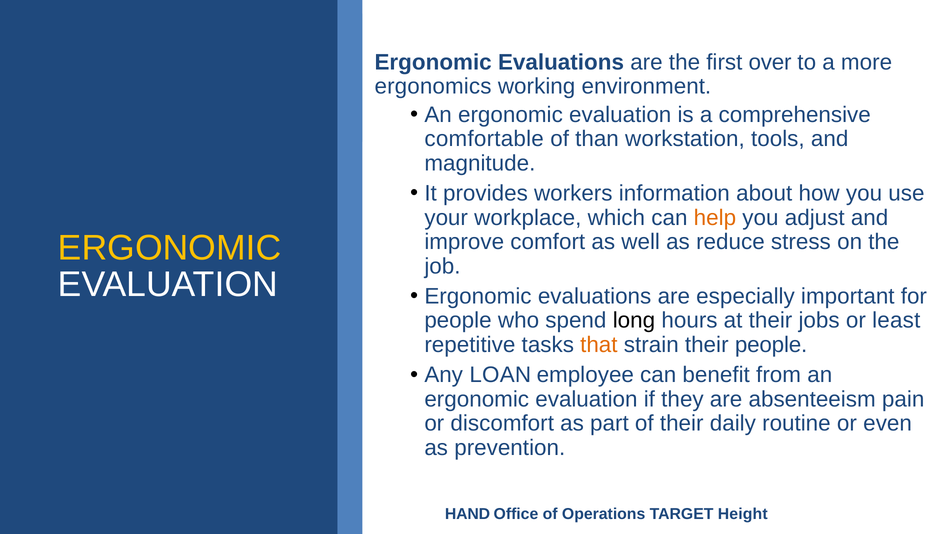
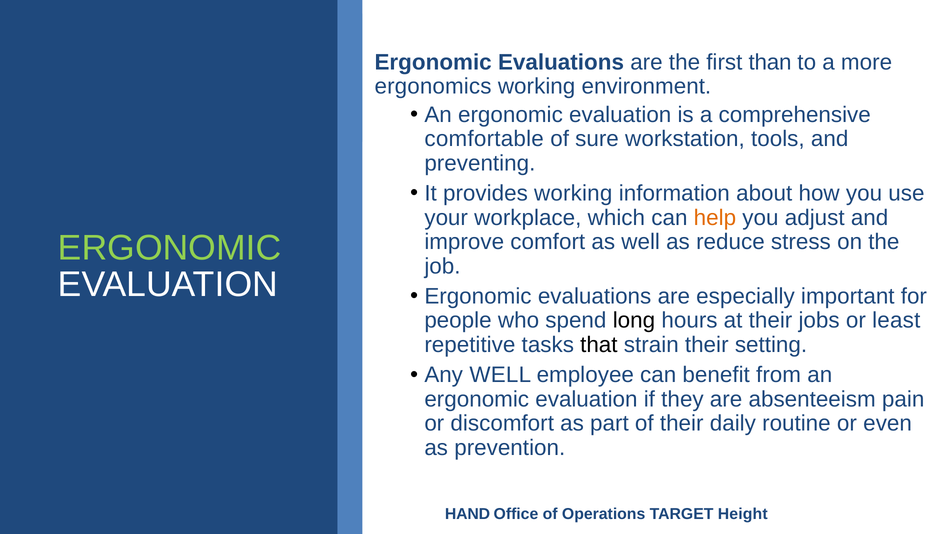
over: over -> than
than: than -> sure
magnitude: magnitude -> preventing
provides workers: workers -> working
ERGONOMIC at (170, 248) colour: yellow -> light green
that colour: orange -> black
their people: people -> setting
Any LOAN: LOAN -> WELL
